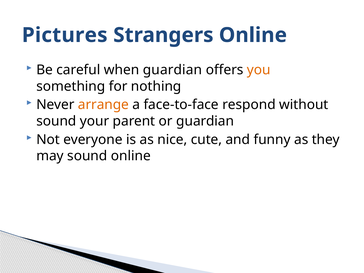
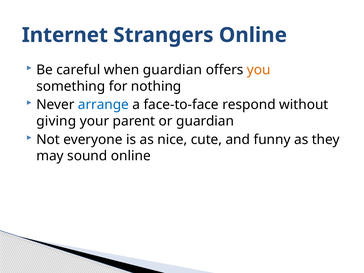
Pictures: Pictures -> Internet
arrange colour: orange -> blue
sound at (56, 121): sound -> giving
